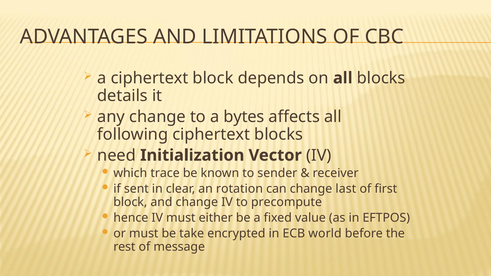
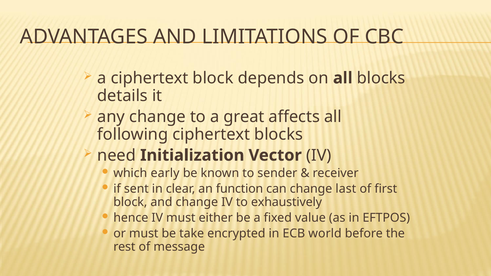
bytes: bytes -> great
trace: trace -> early
rotation: rotation -> function
precompute: precompute -> exhaustively
